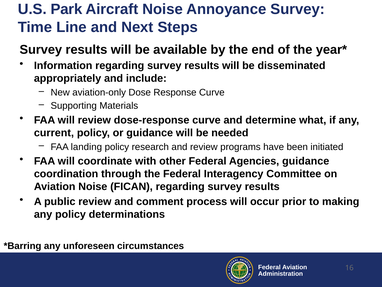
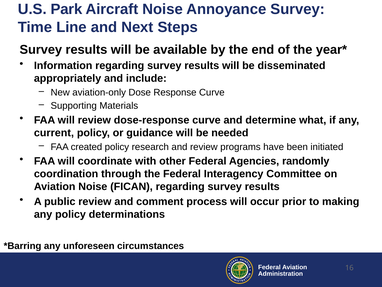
landing: landing -> created
Agencies guidance: guidance -> randomly
